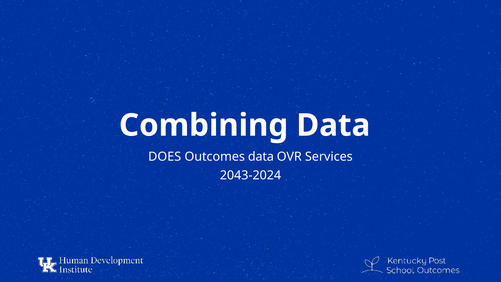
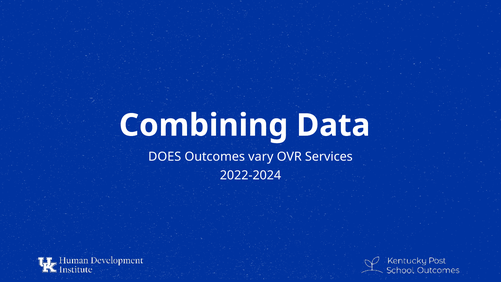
Outcomes data: data -> vary
2043-2024: 2043-2024 -> 2022-2024
